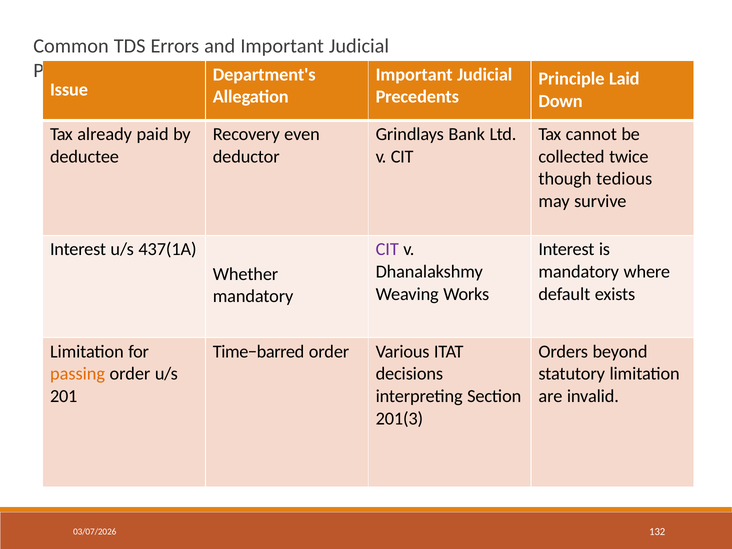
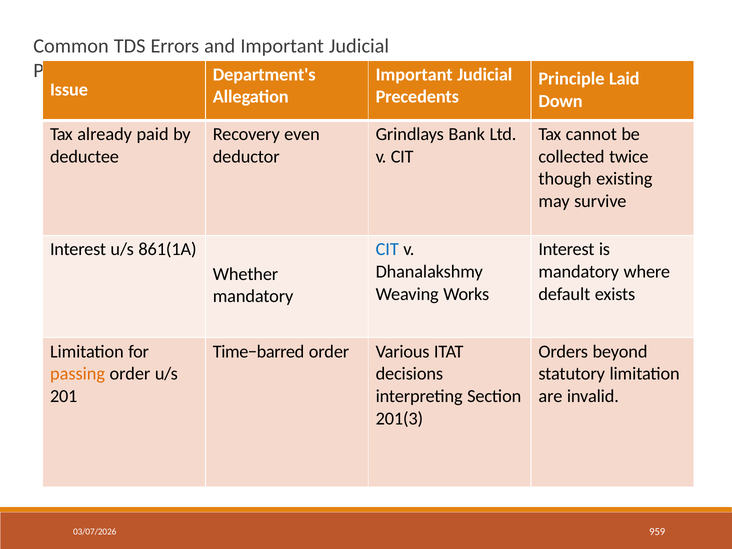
tedious: tedious -> existing
437(1A: 437(1A -> 861(1A
CIT at (387, 249) colour: purple -> blue
132: 132 -> 959
